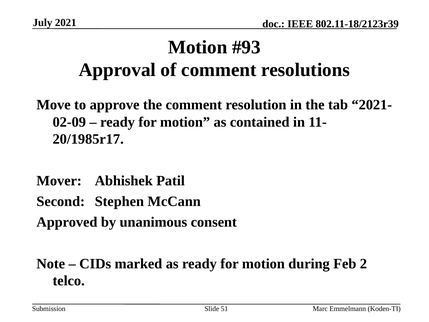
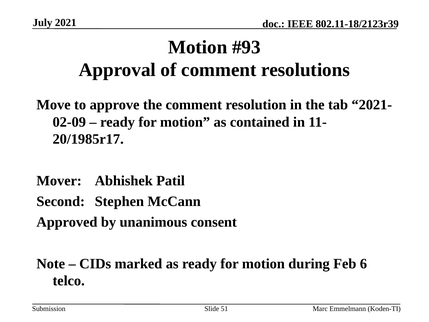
2: 2 -> 6
